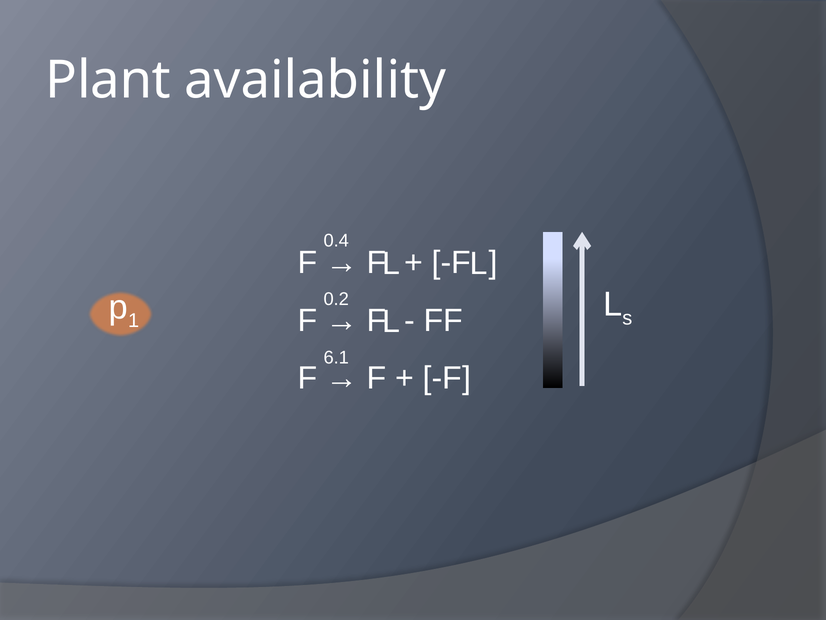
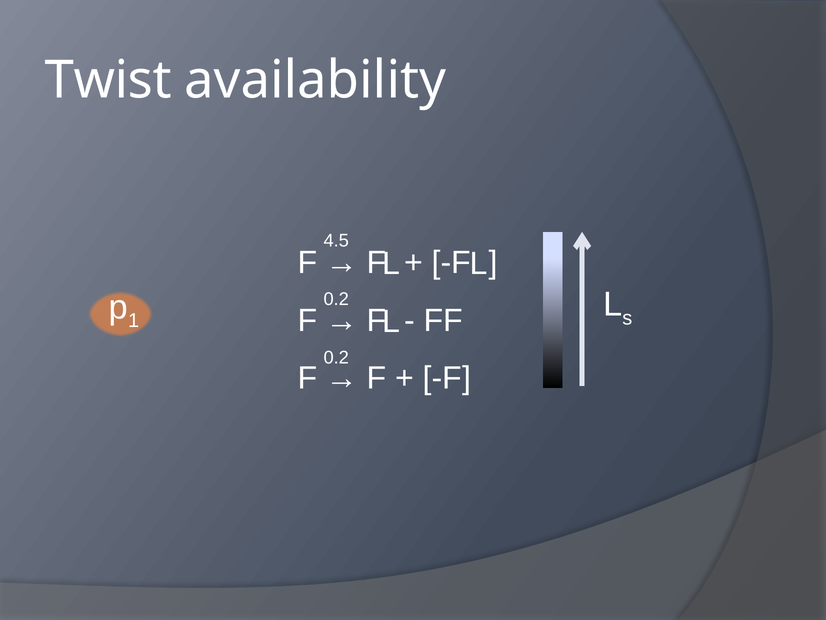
Plant: Plant -> Twist
0.4: 0.4 -> 4.5
6.1 at (336, 357): 6.1 -> 0.2
